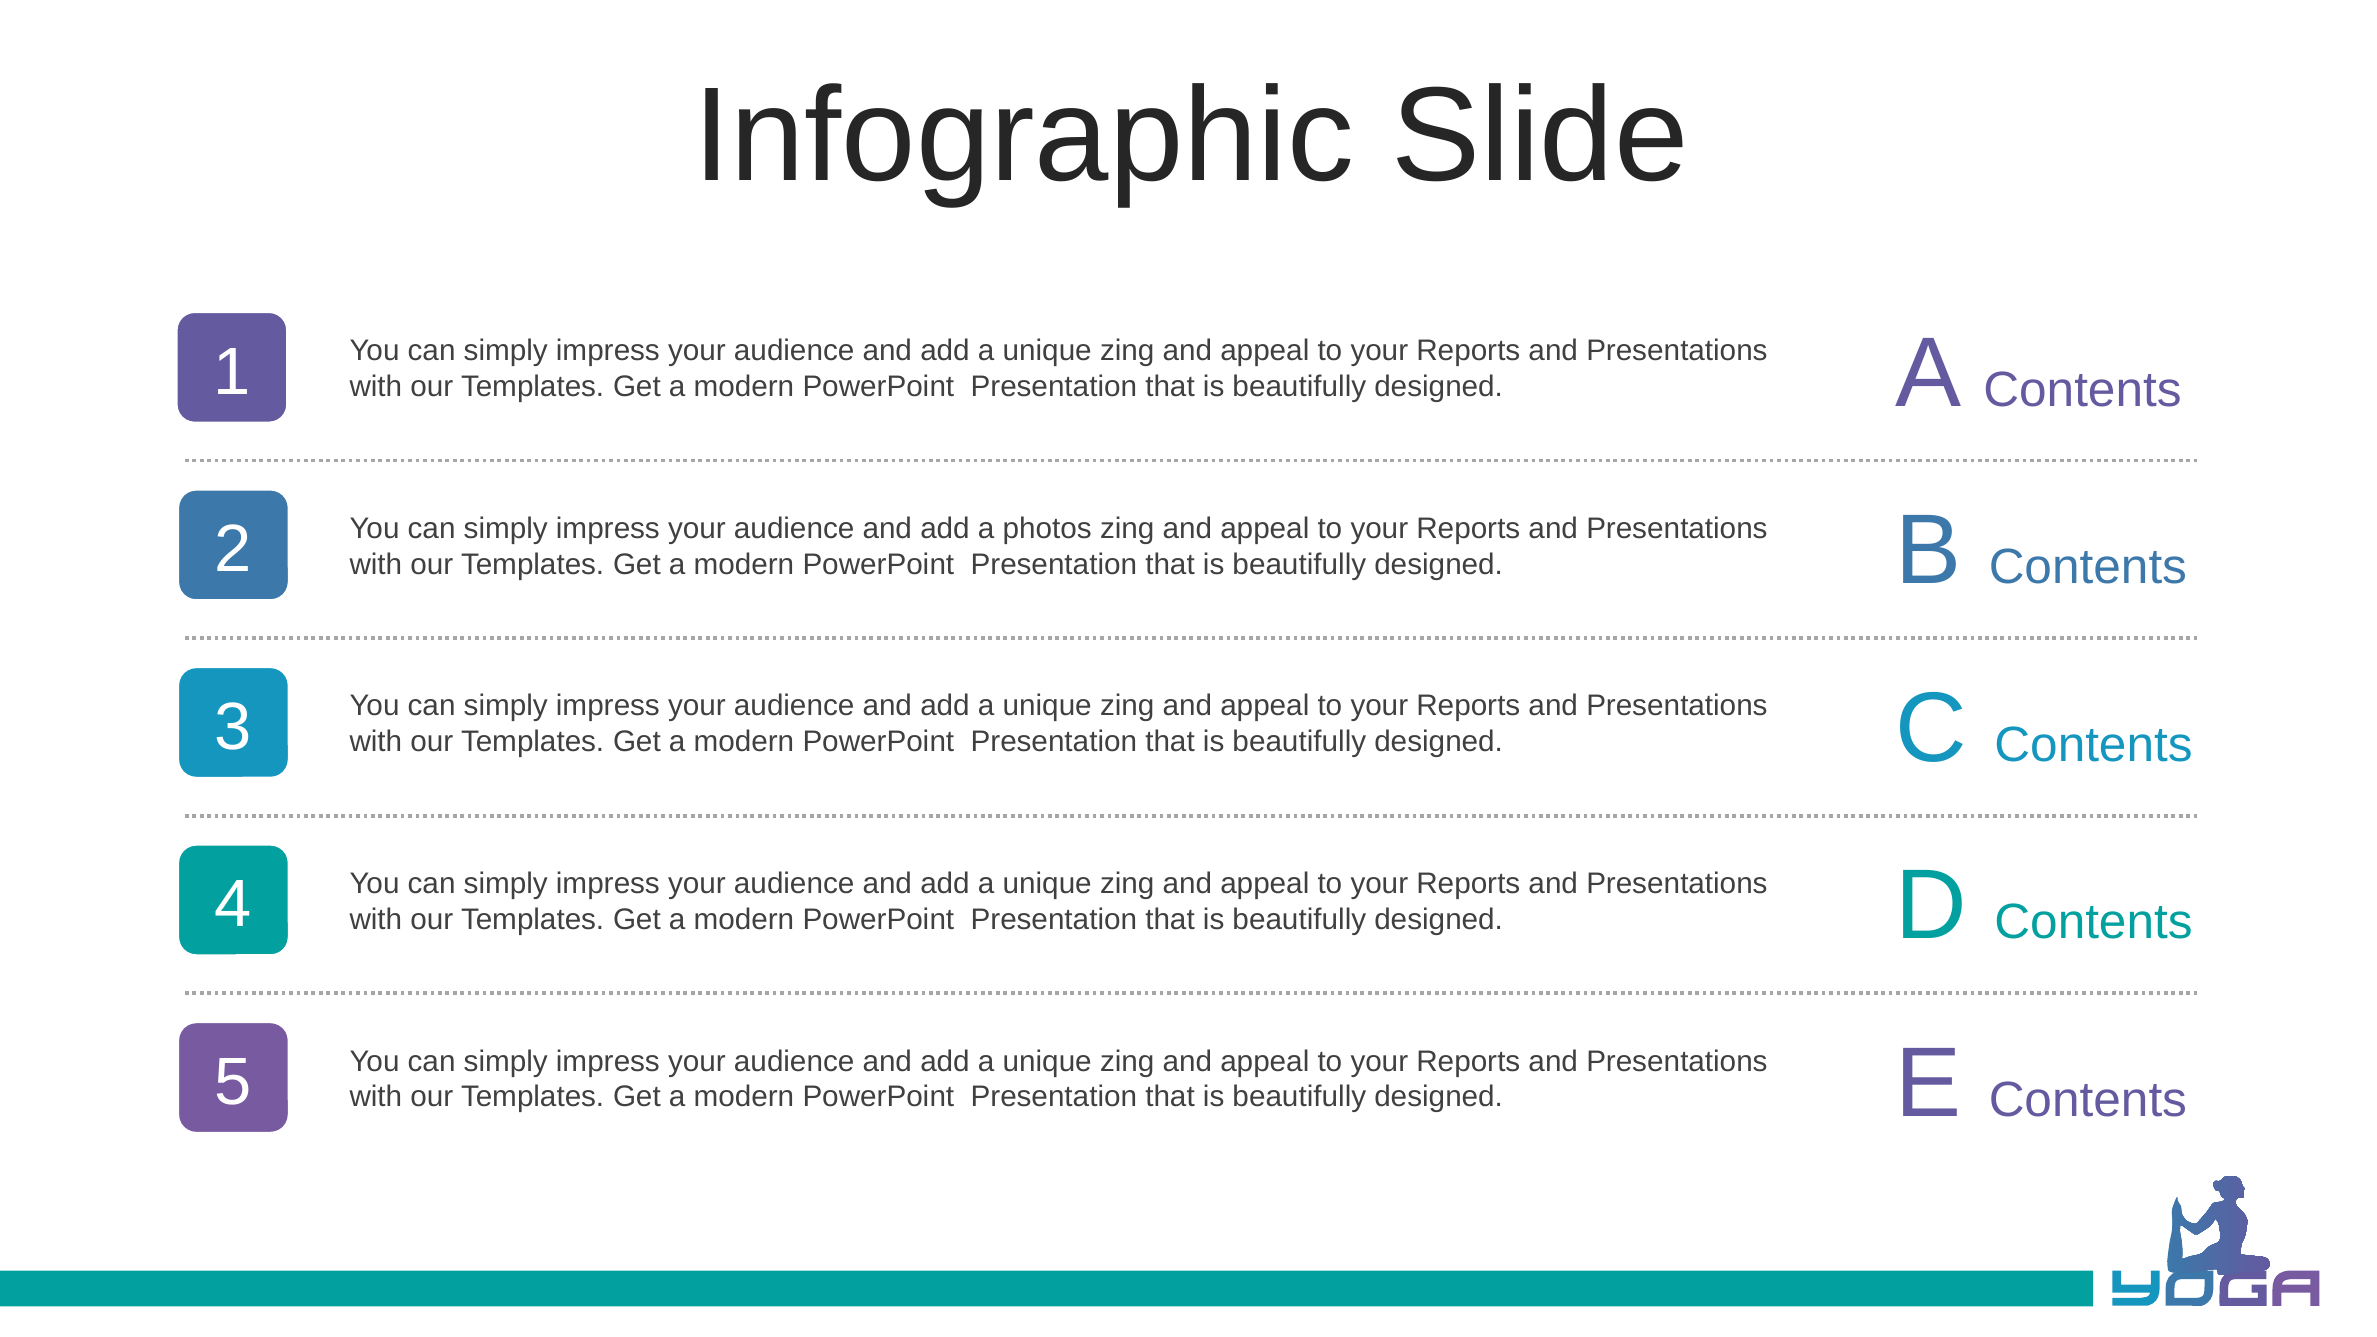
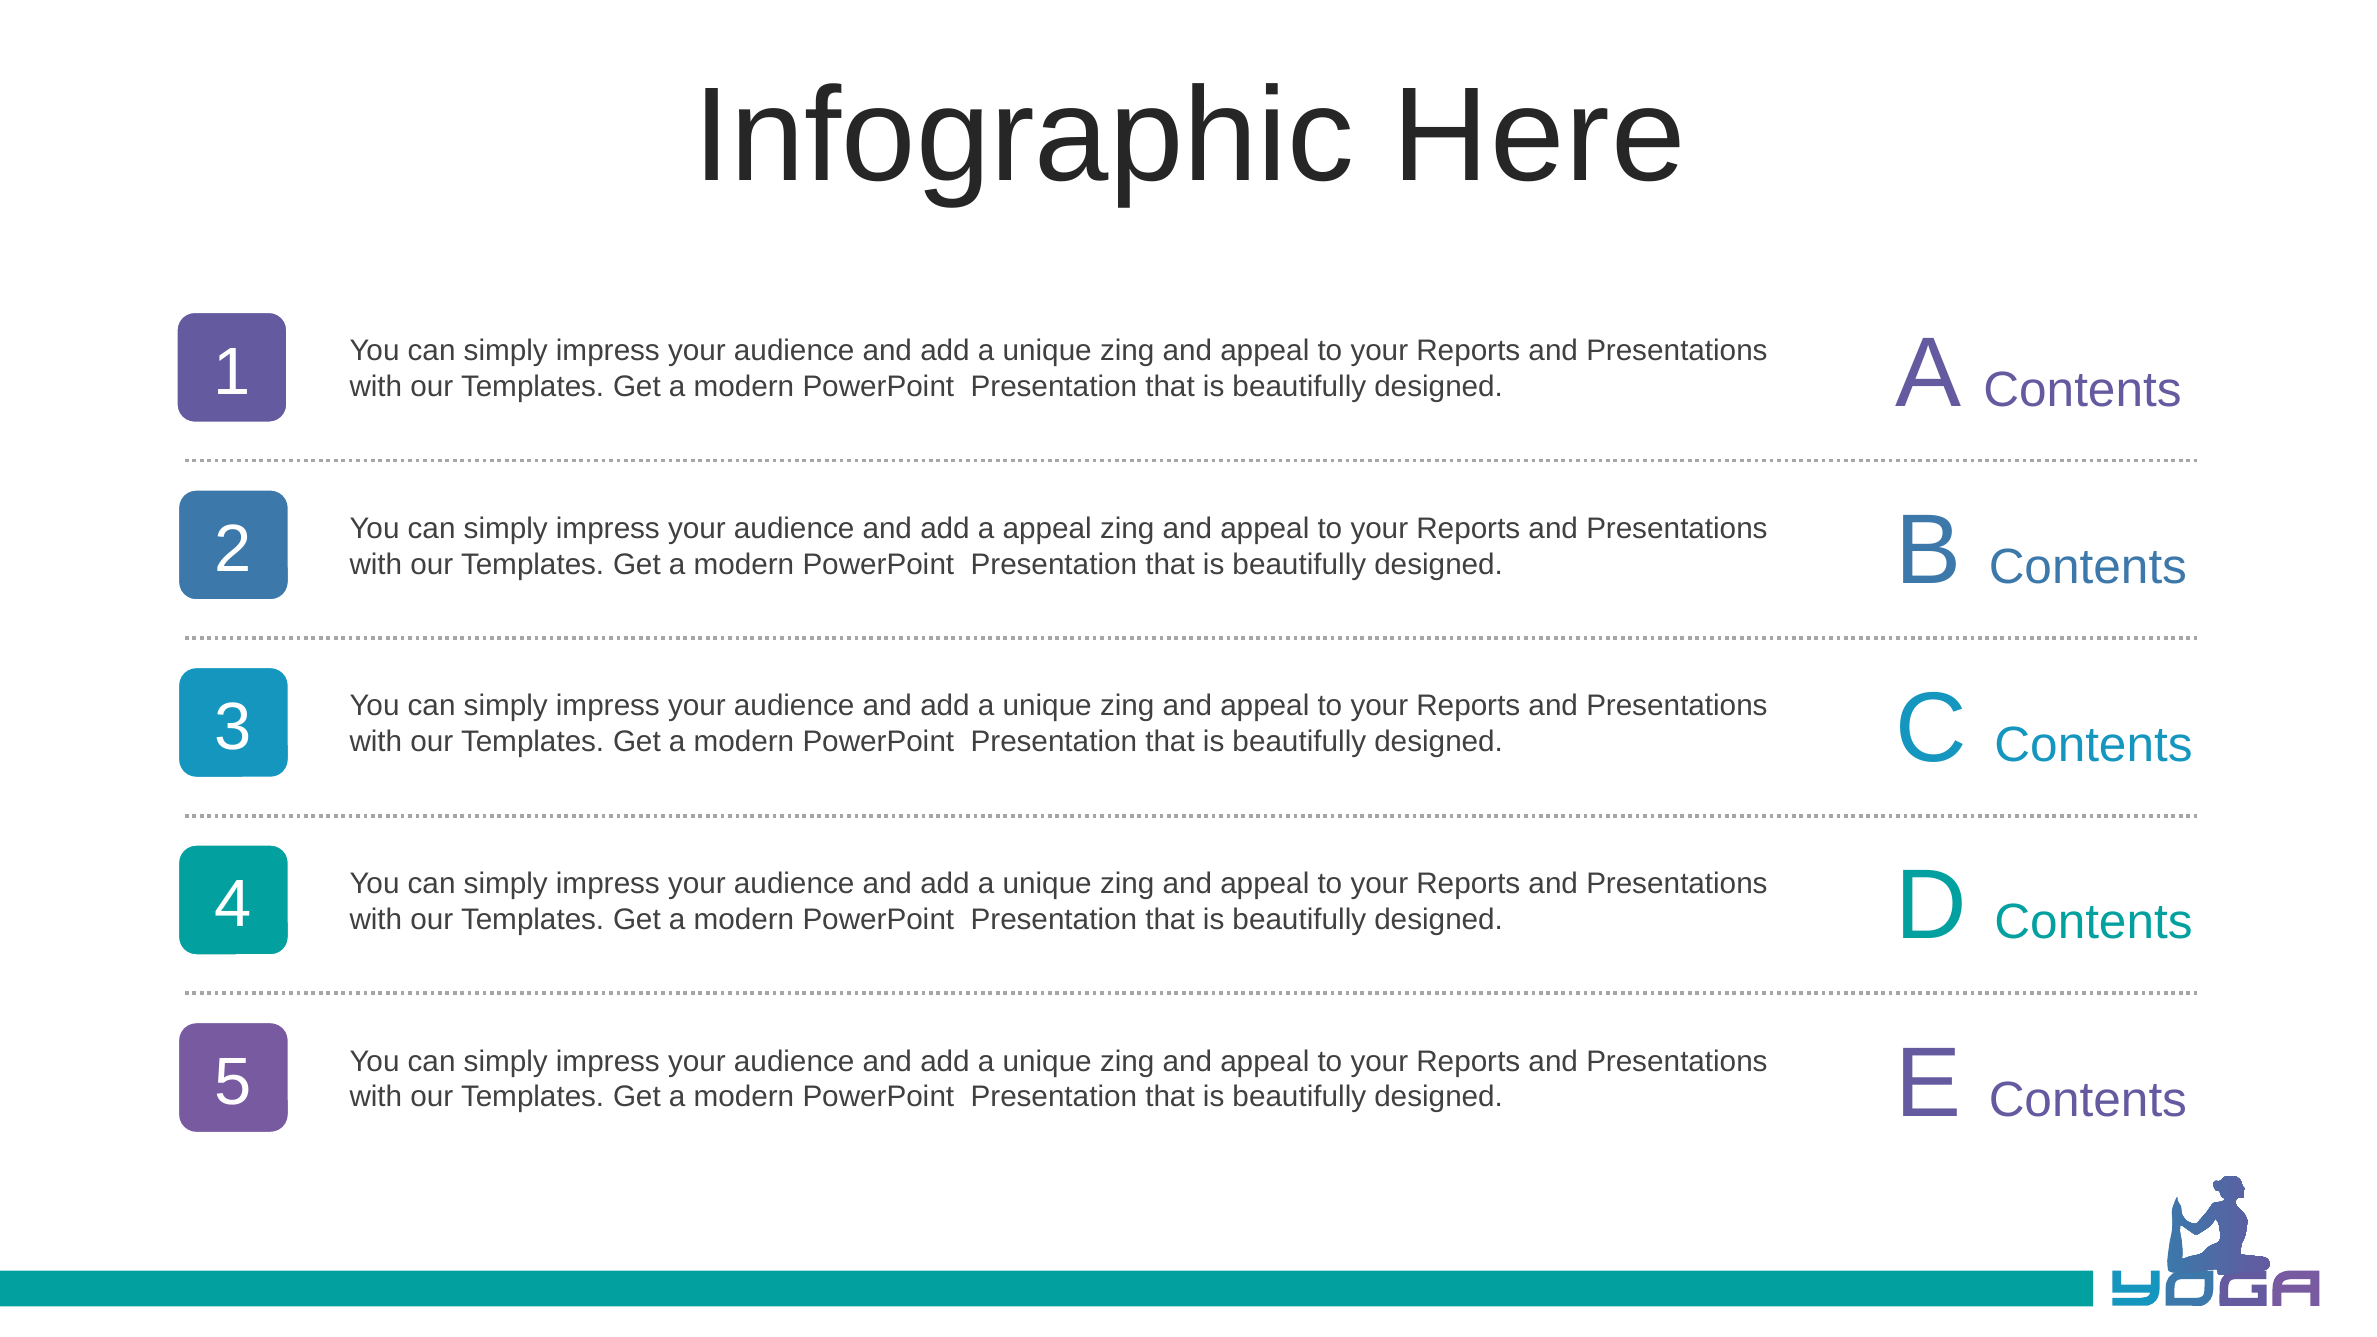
Slide: Slide -> Here
a photos: photos -> appeal
